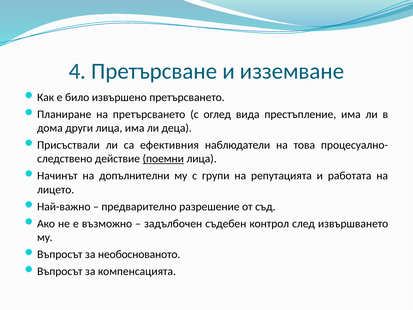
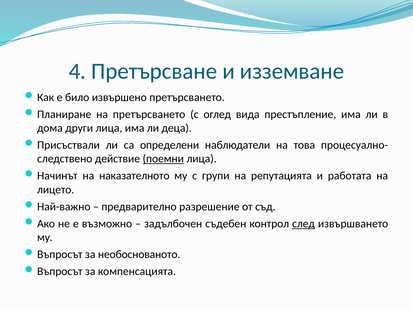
ефективния: ефективния -> определени
допълнителни: допълнителни -> наказателното
след underline: none -> present
